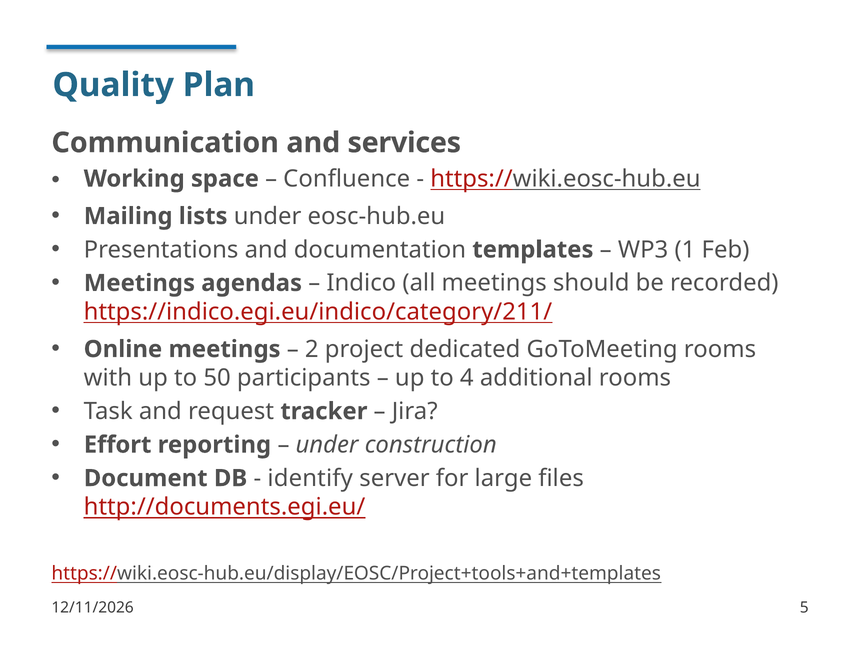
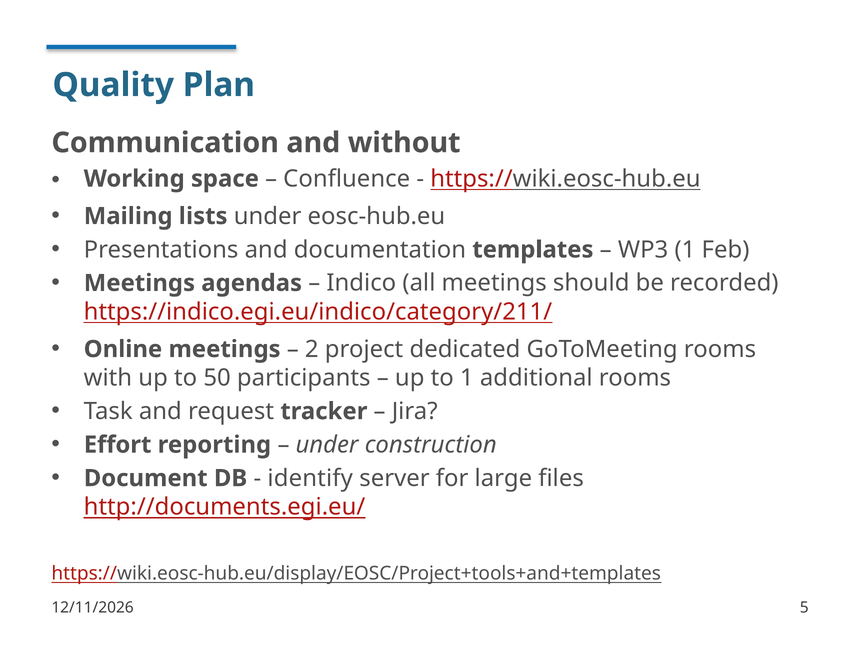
services: services -> without
to 4: 4 -> 1
